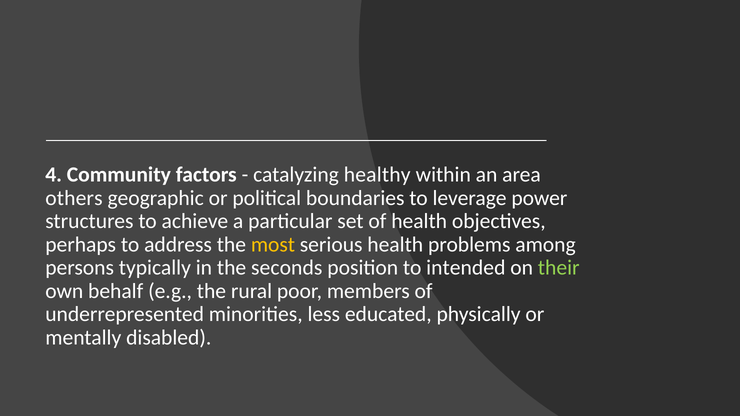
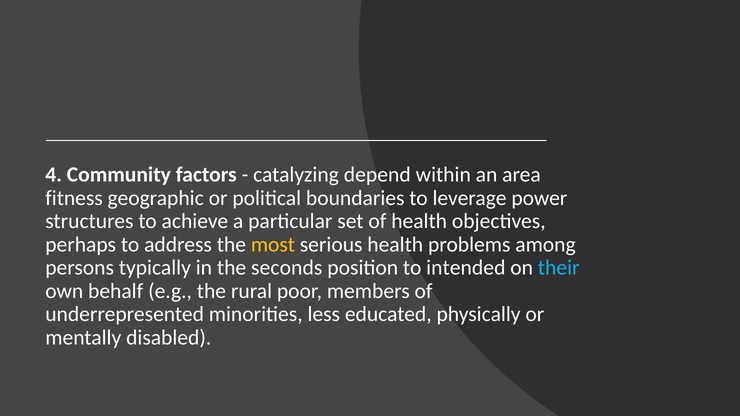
healthy: healthy -> depend
others: others -> fitness
their colour: light green -> light blue
